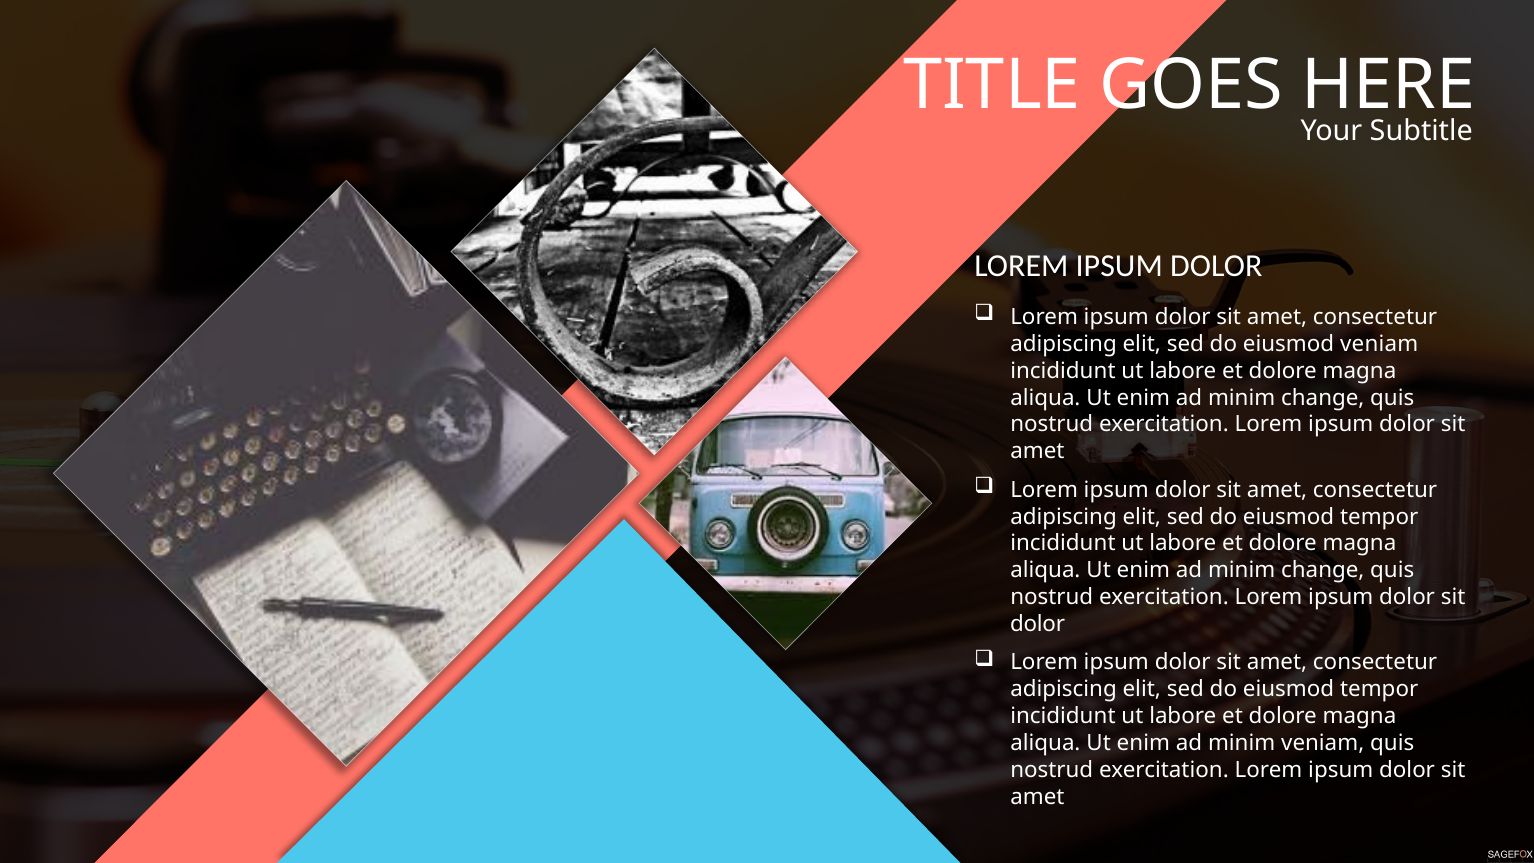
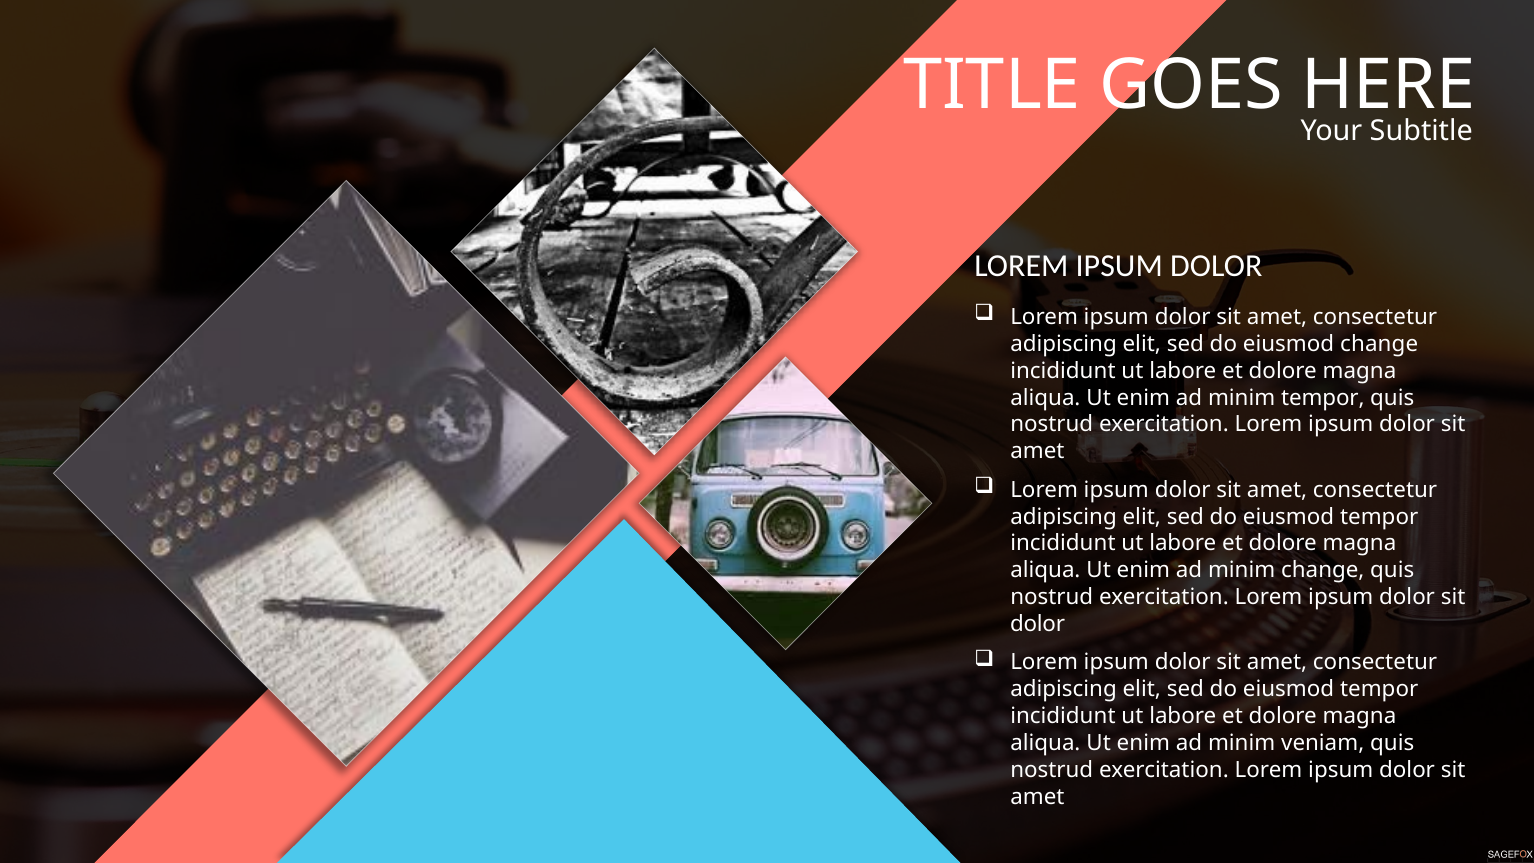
eiusmod veniam: veniam -> change
change at (1323, 398): change -> tempor
